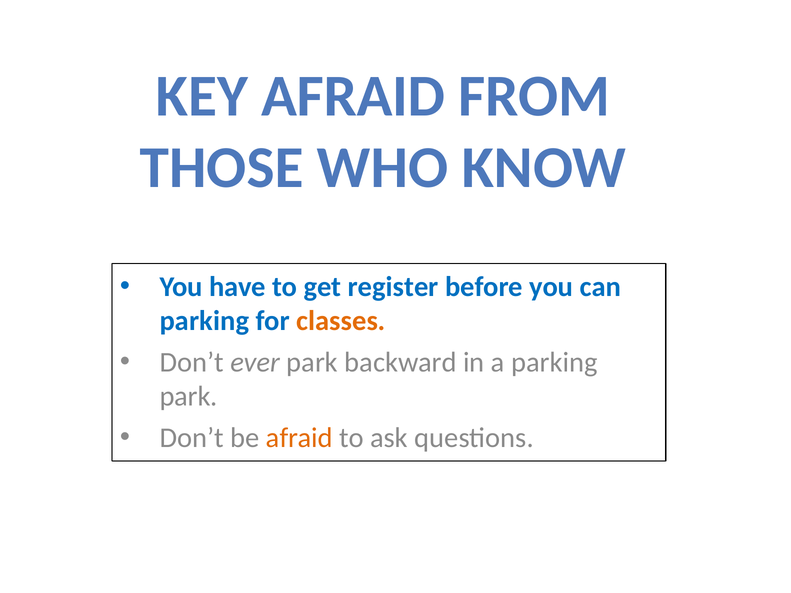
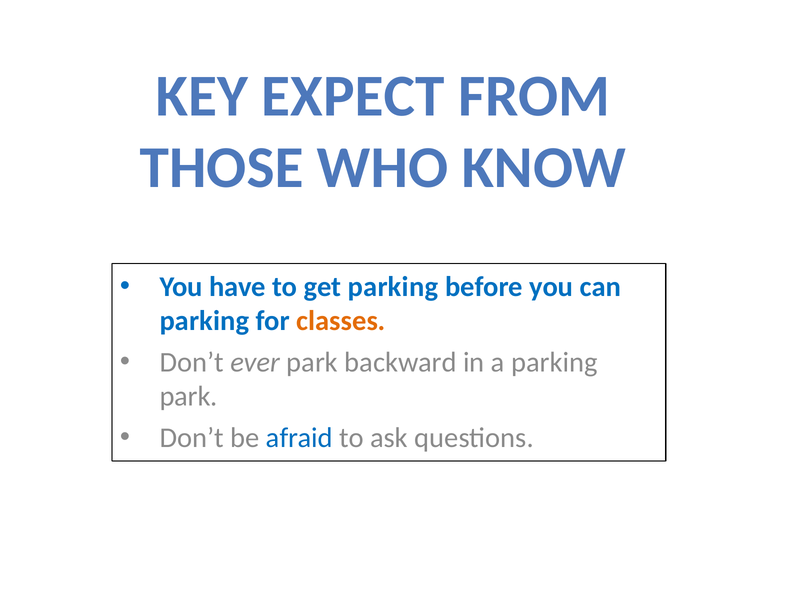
KEY AFRAID: AFRAID -> EXPECT
get register: register -> parking
afraid at (299, 438) colour: orange -> blue
